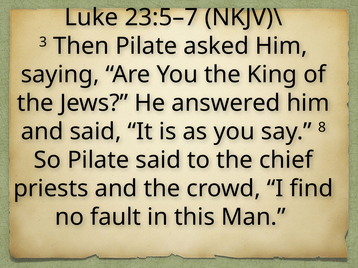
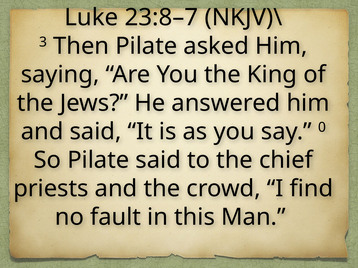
23:5–7: 23:5–7 -> 23:8–7
8: 8 -> 0
